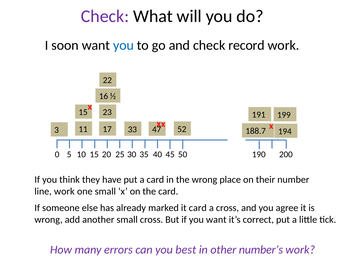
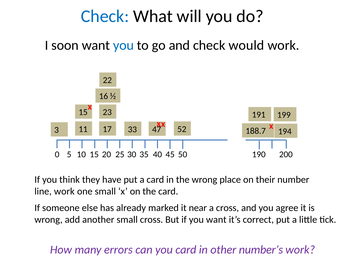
Check at (105, 16) colour: purple -> blue
record: record -> would
it card: card -> near
you best: best -> card
